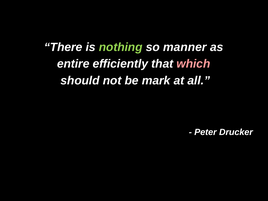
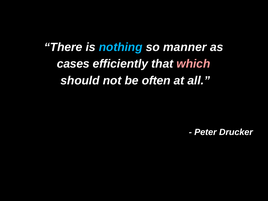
nothing colour: light green -> light blue
entire: entire -> cases
mark: mark -> often
